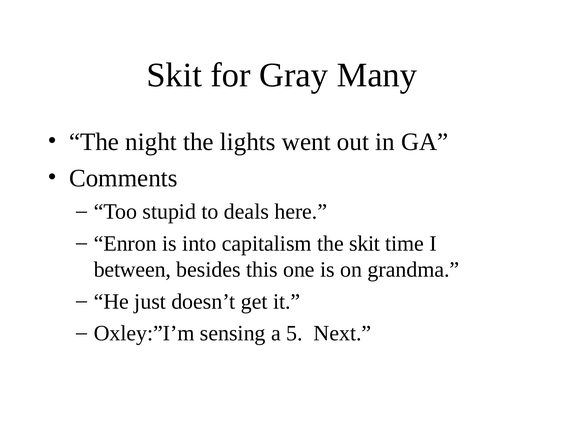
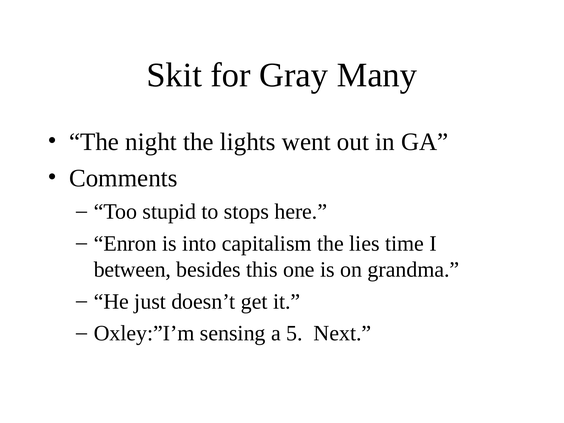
deals: deals -> stops
the skit: skit -> lies
